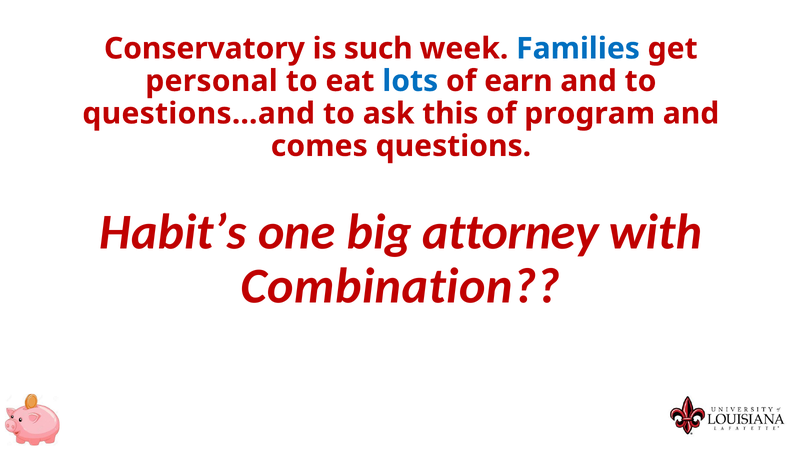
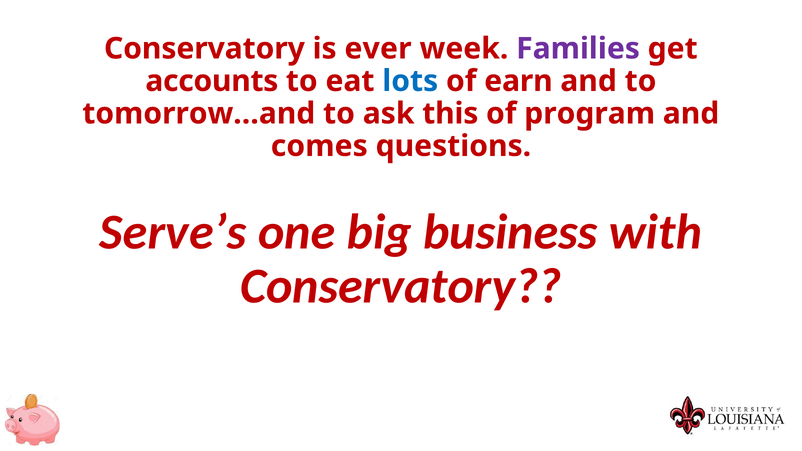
such: such -> ever
Families colour: blue -> purple
personal: personal -> accounts
questions…and: questions…and -> tomorrow…and
Habit’s: Habit’s -> Serve’s
attorney: attorney -> business
Combination at (400, 286): Combination -> Conservatory
